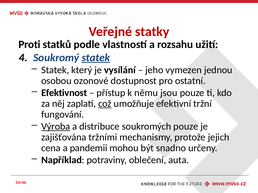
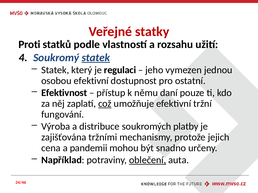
vysílání: vysílání -> regulaci
osobou ozonové: ozonové -> efektivní
jsou: jsou -> daní
Výroba underline: present -> none
soukromých pouze: pouze -> platby
oblečení underline: none -> present
